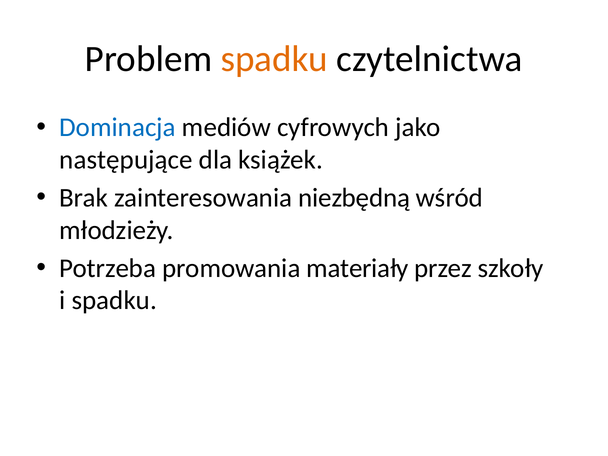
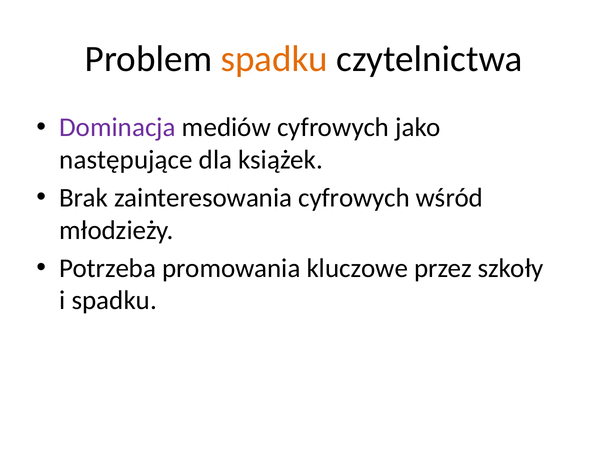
Dominacja colour: blue -> purple
zainteresowania niezbędną: niezbędną -> cyfrowych
materiały: materiały -> kluczowe
